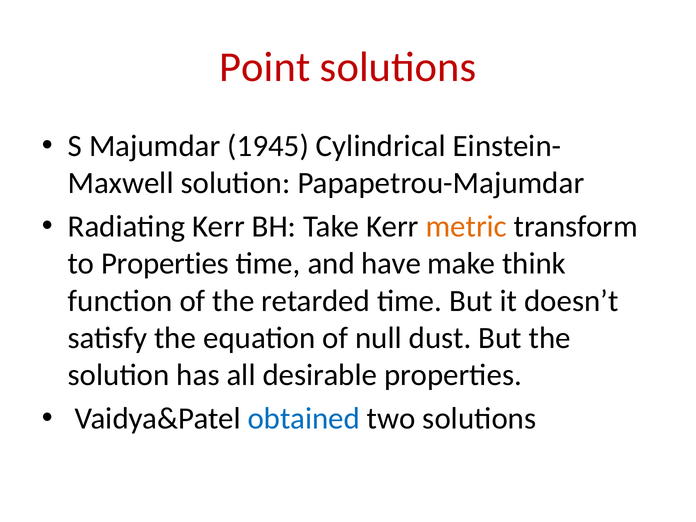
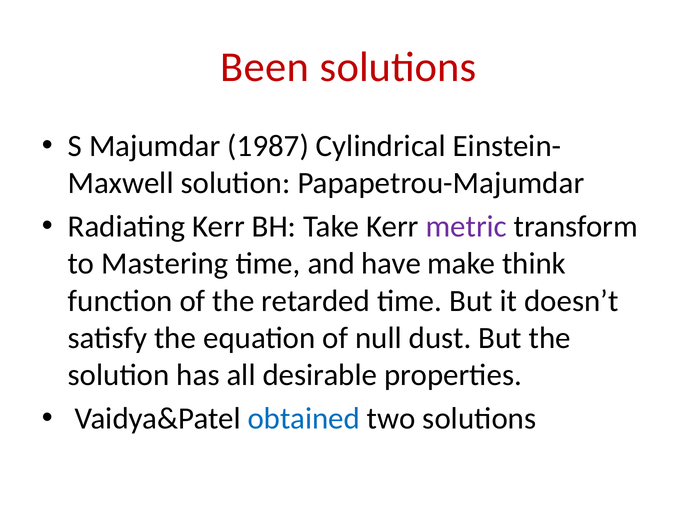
Point: Point -> Been
1945: 1945 -> 1987
metric colour: orange -> purple
to Properties: Properties -> Mastering
